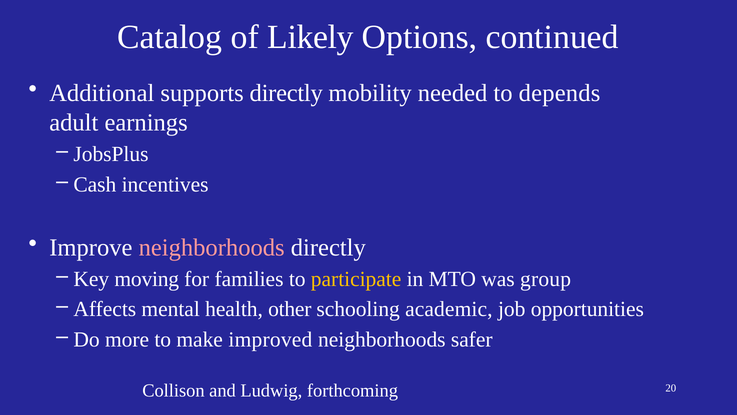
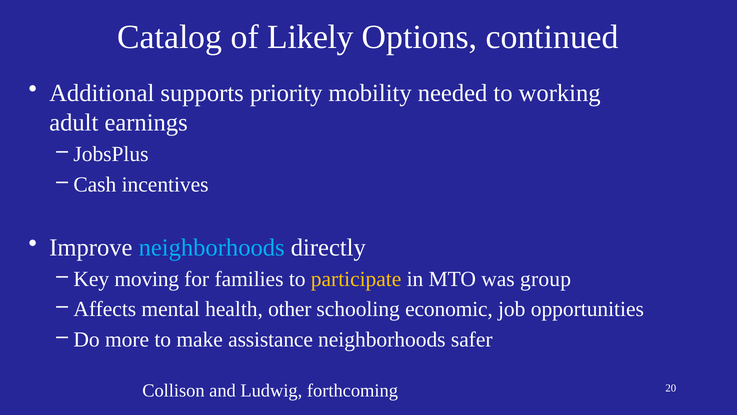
supports directly: directly -> priority
depends: depends -> working
neighborhoods at (212, 247) colour: pink -> light blue
academic: academic -> economic
improved: improved -> assistance
